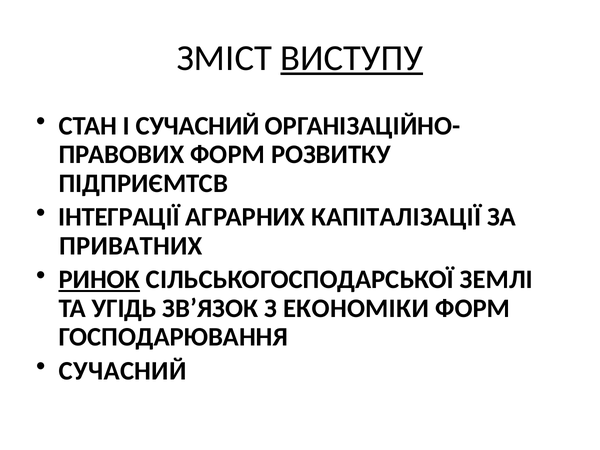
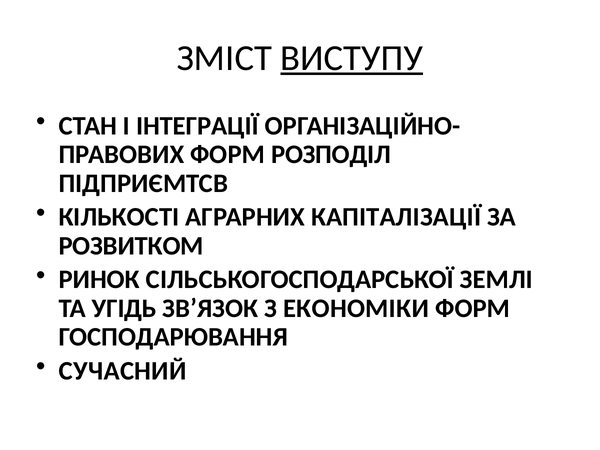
І СУЧАСНИЙ: СУЧАСНИЙ -> ІНТЕГРАЦІЇ
РОЗВИТКУ: РОЗВИТКУ -> РОЗПОДІЛ
ІНТЕГРАЦІЇ: ІНТЕГРАЦІЇ -> КІЛЬКОСТІ
ПРИВАТНИХ: ПРИВАТНИХ -> РОЗВИТКОМ
РИНОК underline: present -> none
